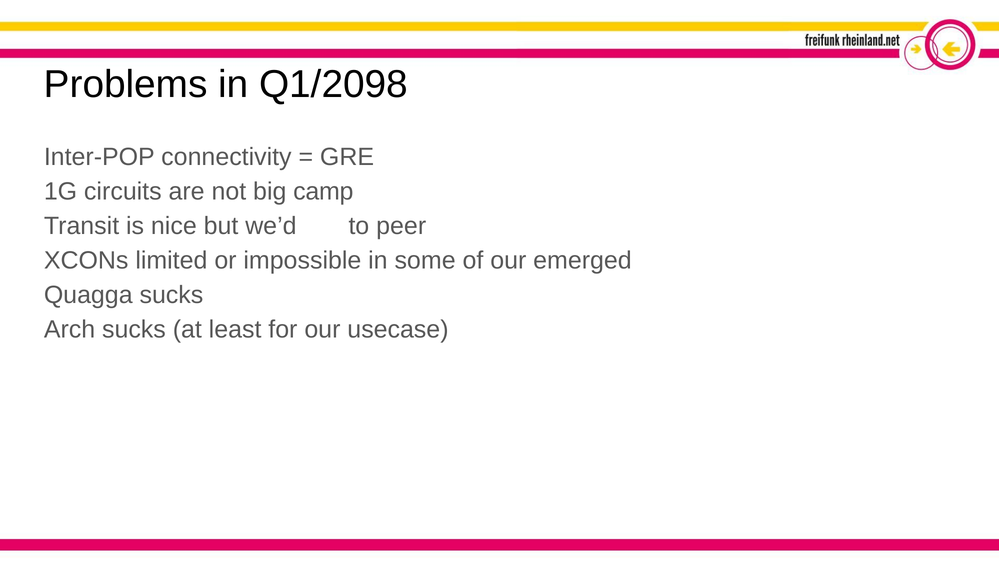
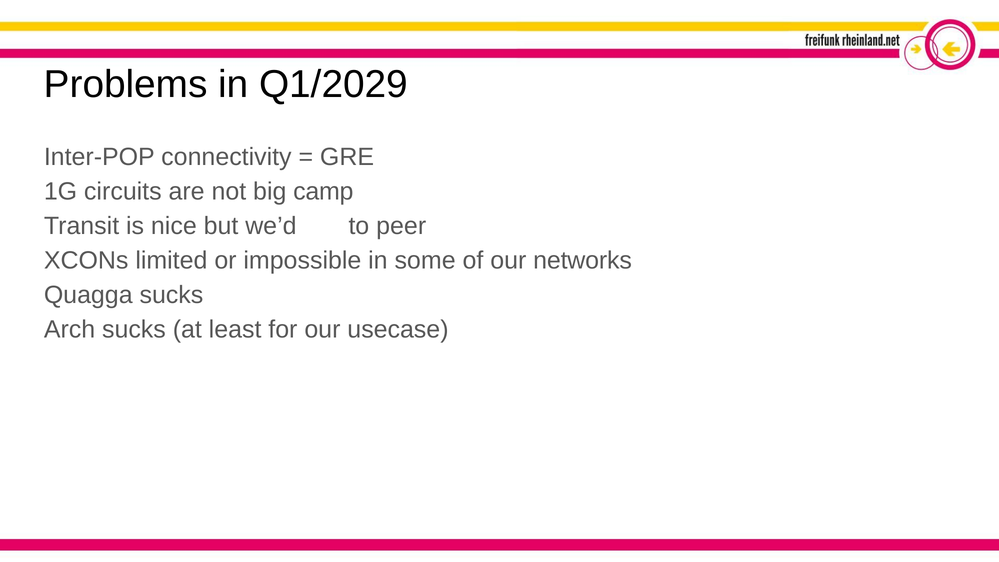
Q1/2098: Q1/2098 -> Q1/2029
emerged: emerged -> networks
